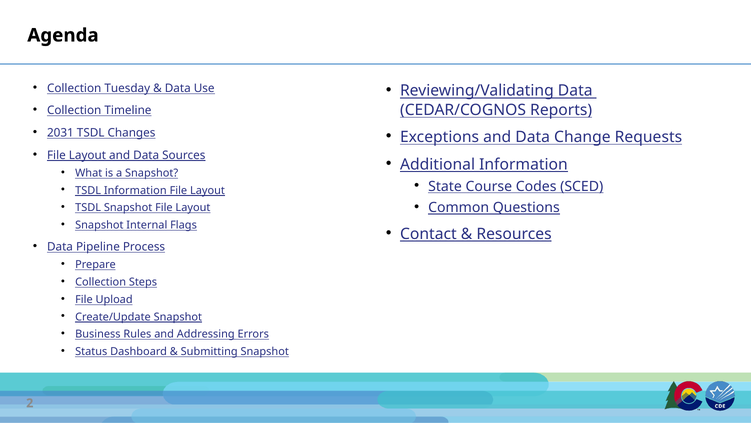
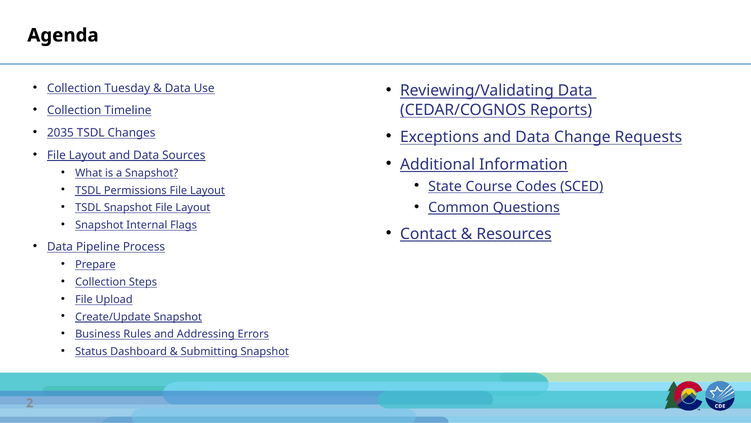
2031: 2031 -> 2035
TSDL Information: Information -> Permissions
